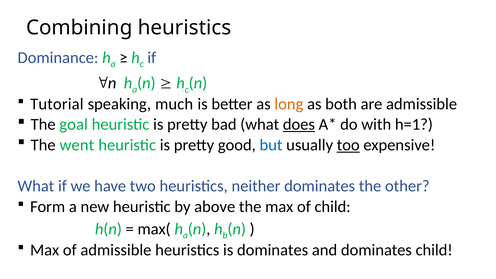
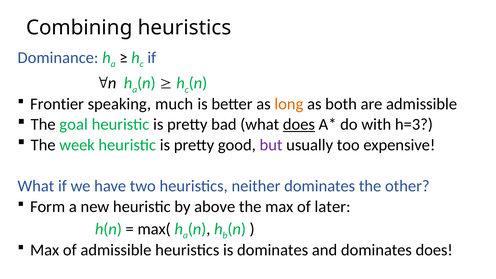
Tutorial: Tutorial -> Frontier
h=1: h=1 -> h=3
went: went -> week
but colour: blue -> purple
too underline: present -> none
of child: child -> later
dominates child: child -> does
